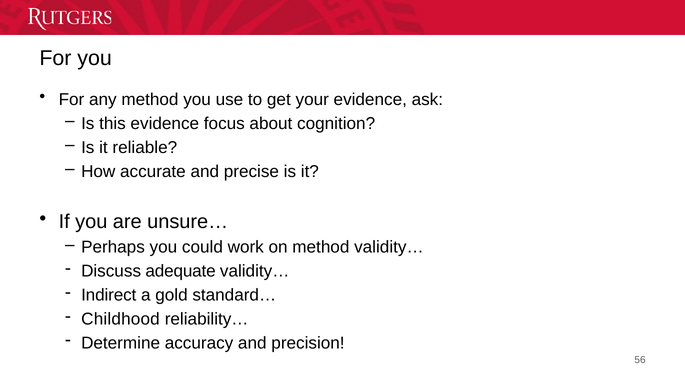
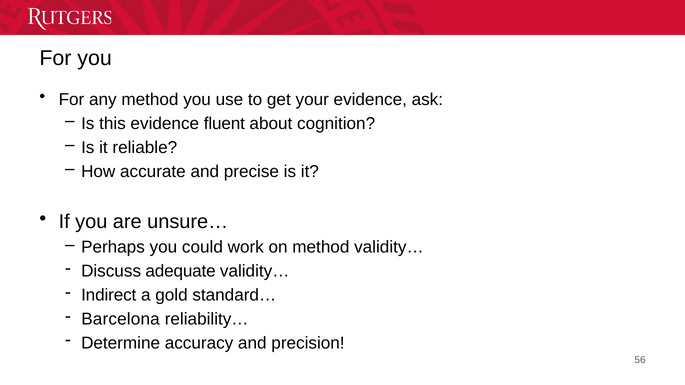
focus: focus -> fluent
Childhood: Childhood -> Barcelona
